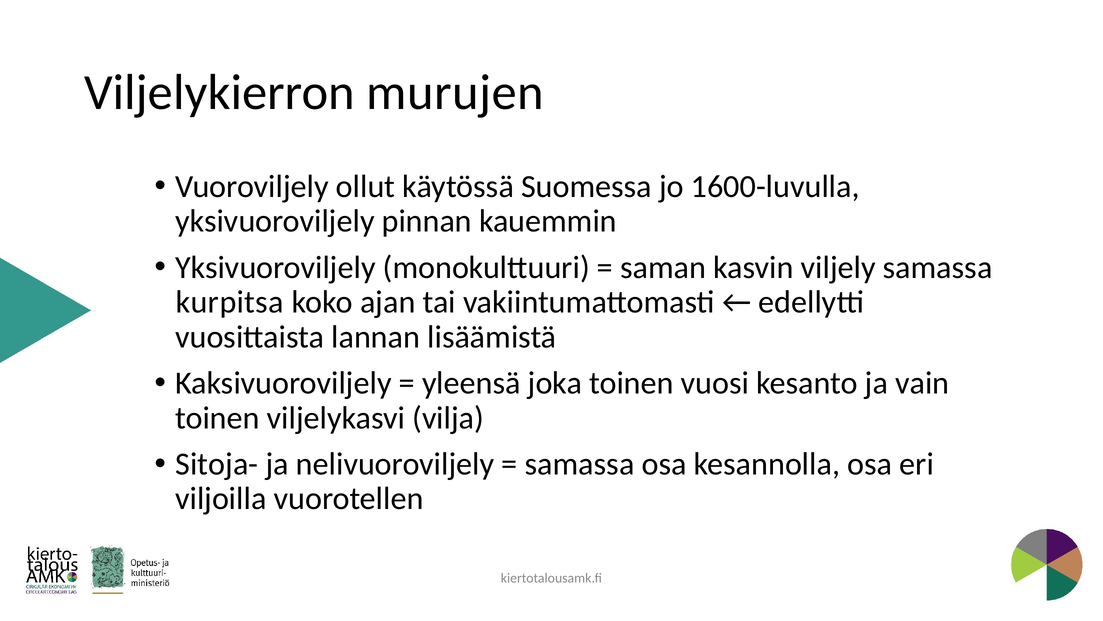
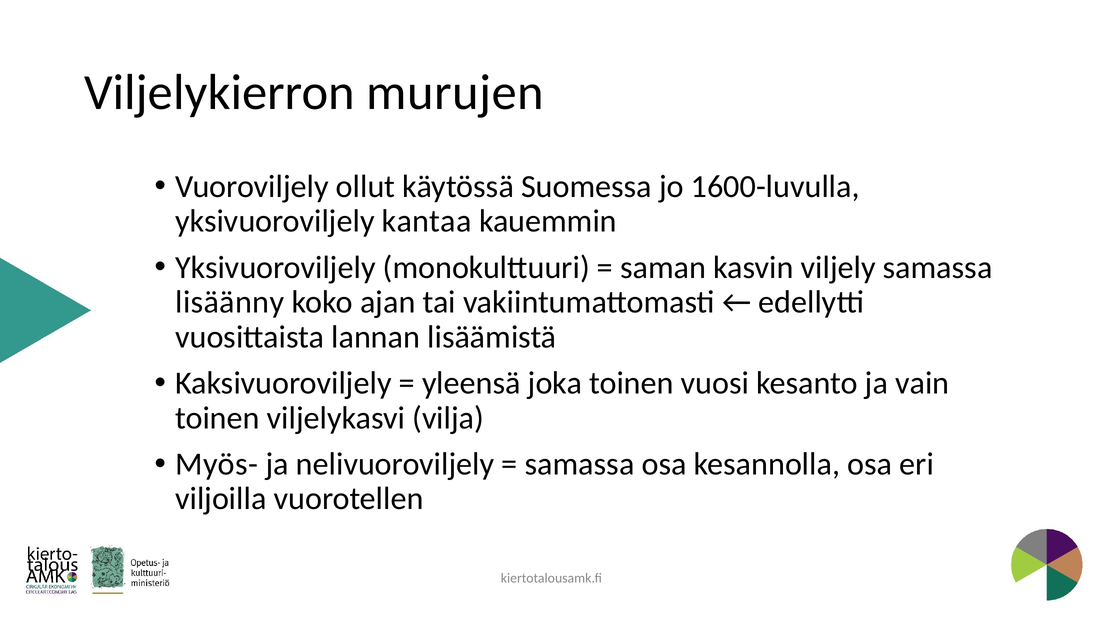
pinnan: pinnan -> kantaa
kurpitsa: kurpitsa -> lisäänny
Sitoja-: Sitoja- -> Myös-
